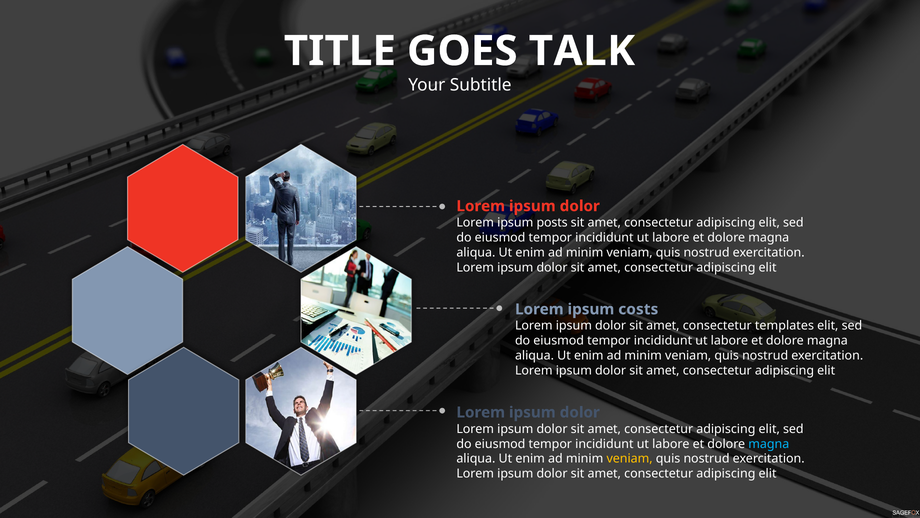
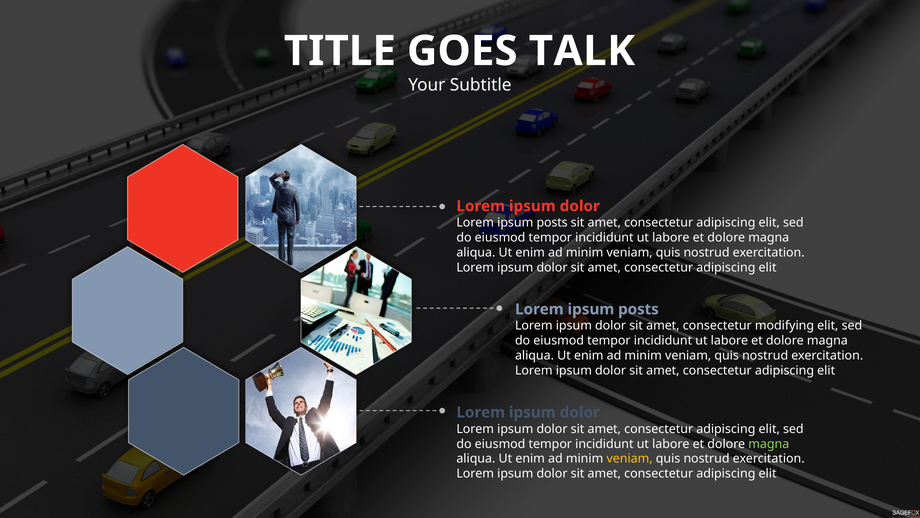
costs at (638, 309): costs -> posts
templates: templates -> modifying
magna at (769, 443) colour: light blue -> light green
